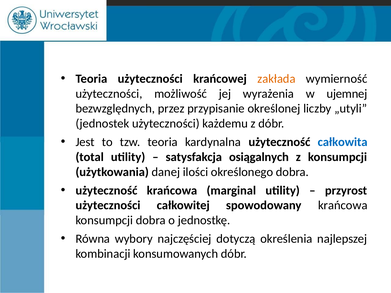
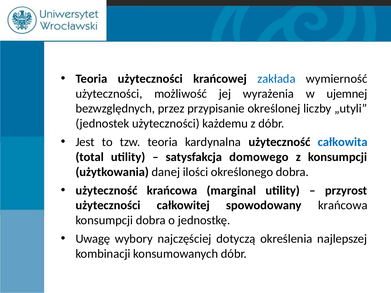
zakłada colour: orange -> blue
osiągalnych: osiągalnych -> domowego
Równa: Równa -> Uwagę
